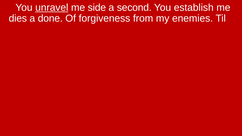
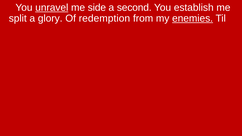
dies: dies -> split
done: done -> glory
forgiveness: forgiveness -> redemption
enemies underline: none -> present
